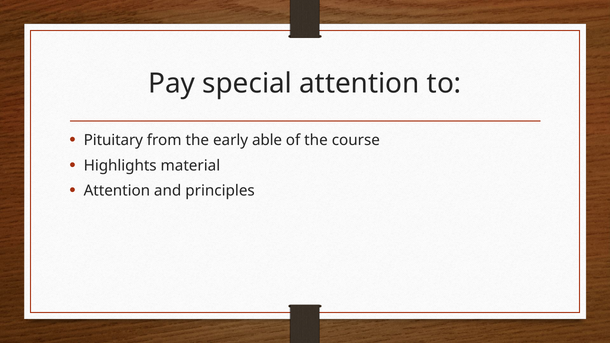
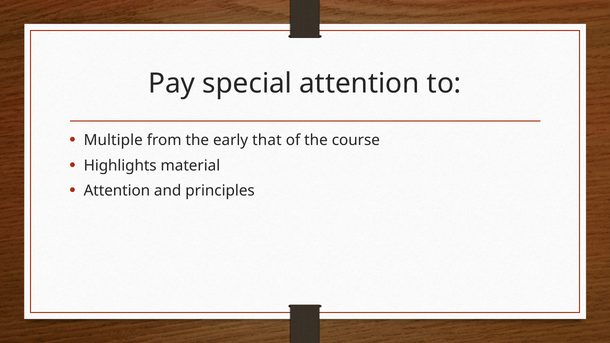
Pituitary: Pituitary -> Multiple
able: able -> that
